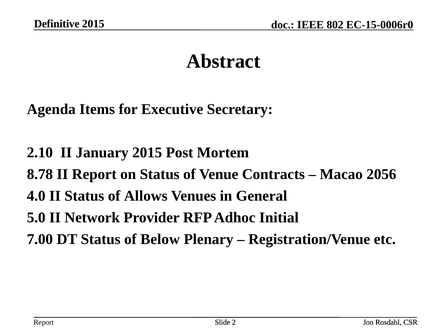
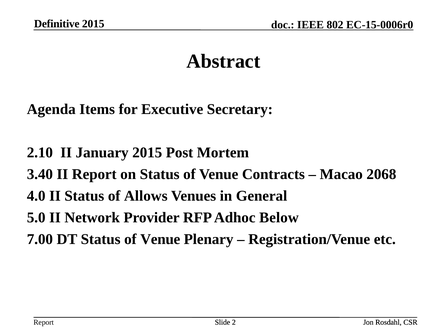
8.78: 8.78 -> 3.40
2056: 2056 -> 2068
Initial: Initial -> Below
DT Status of Below: Below -> Venue
